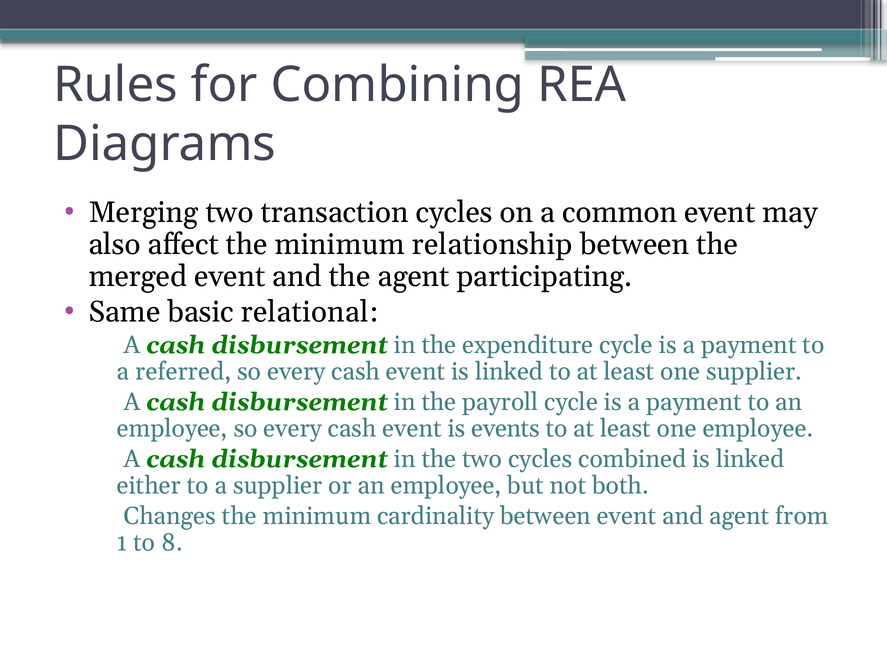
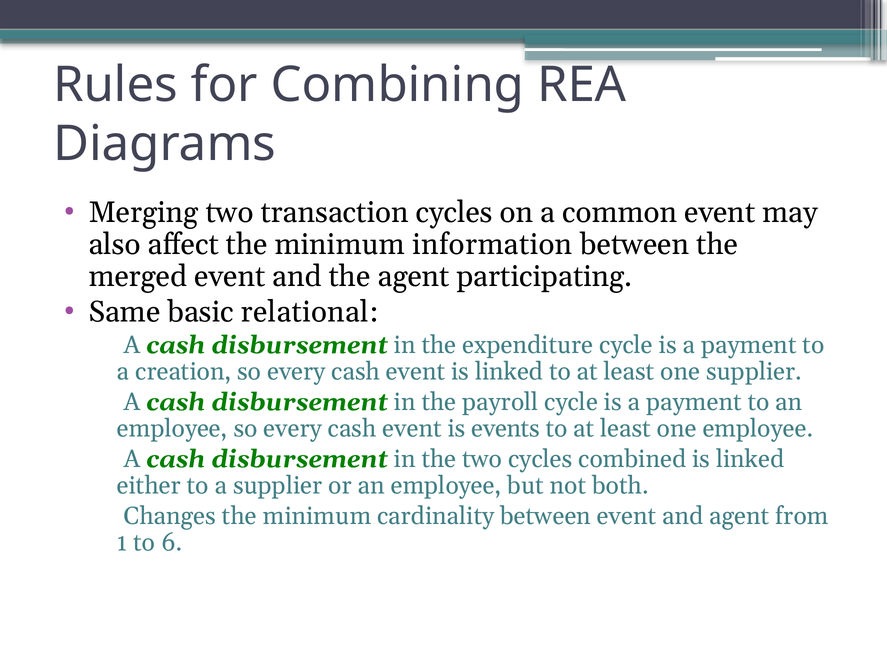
relationship: relationship -> information
referred: referred -> creation
8: 8 -> 6
